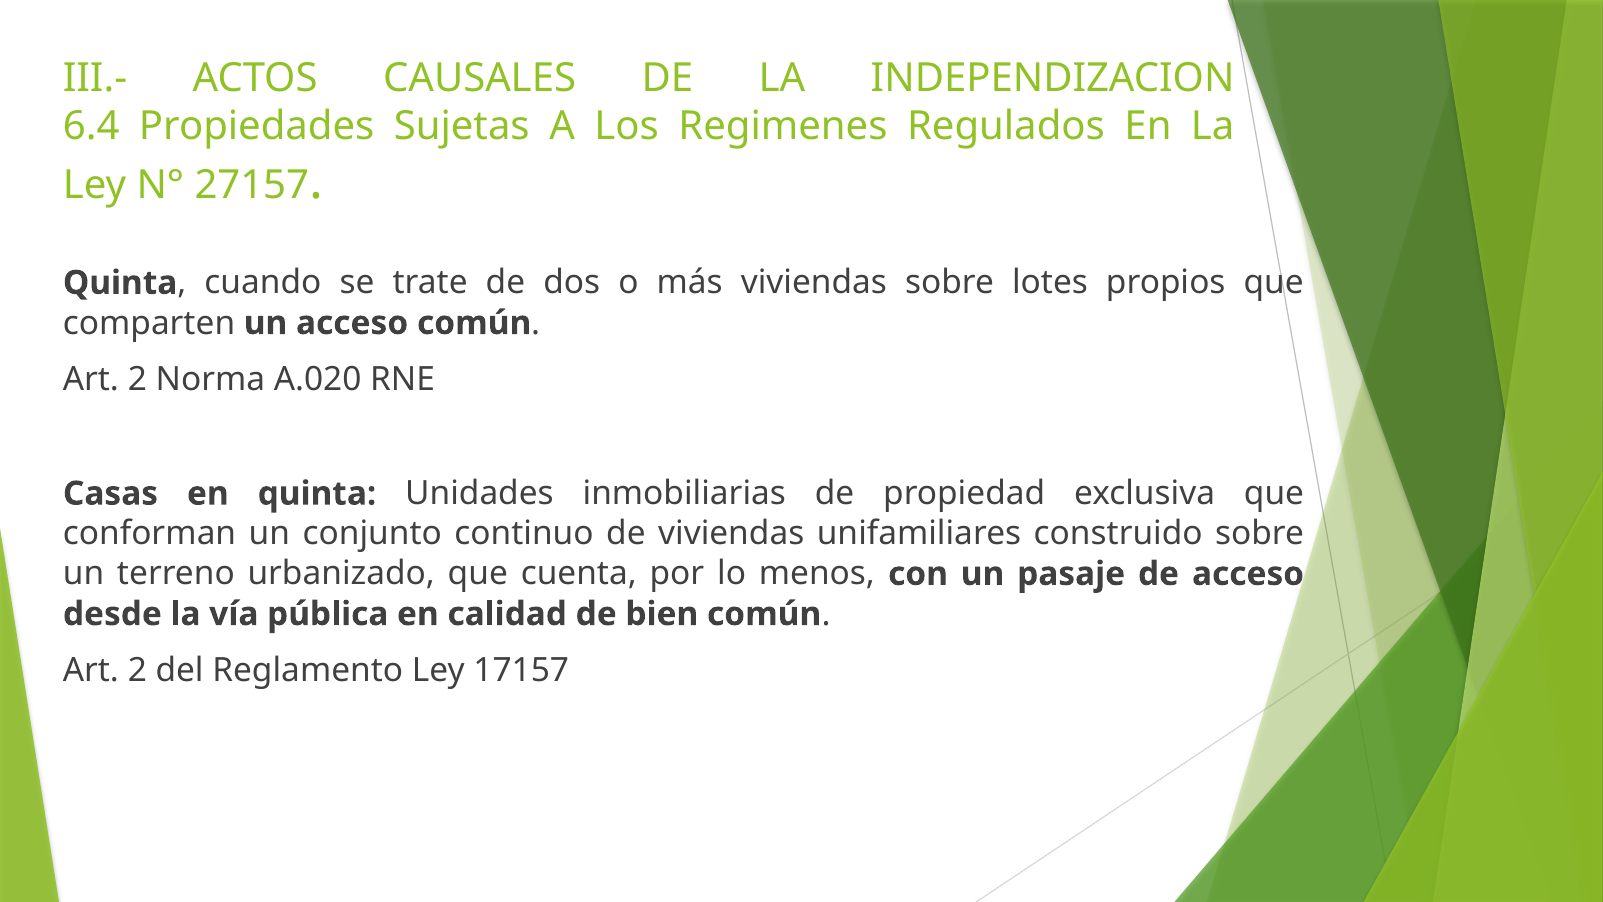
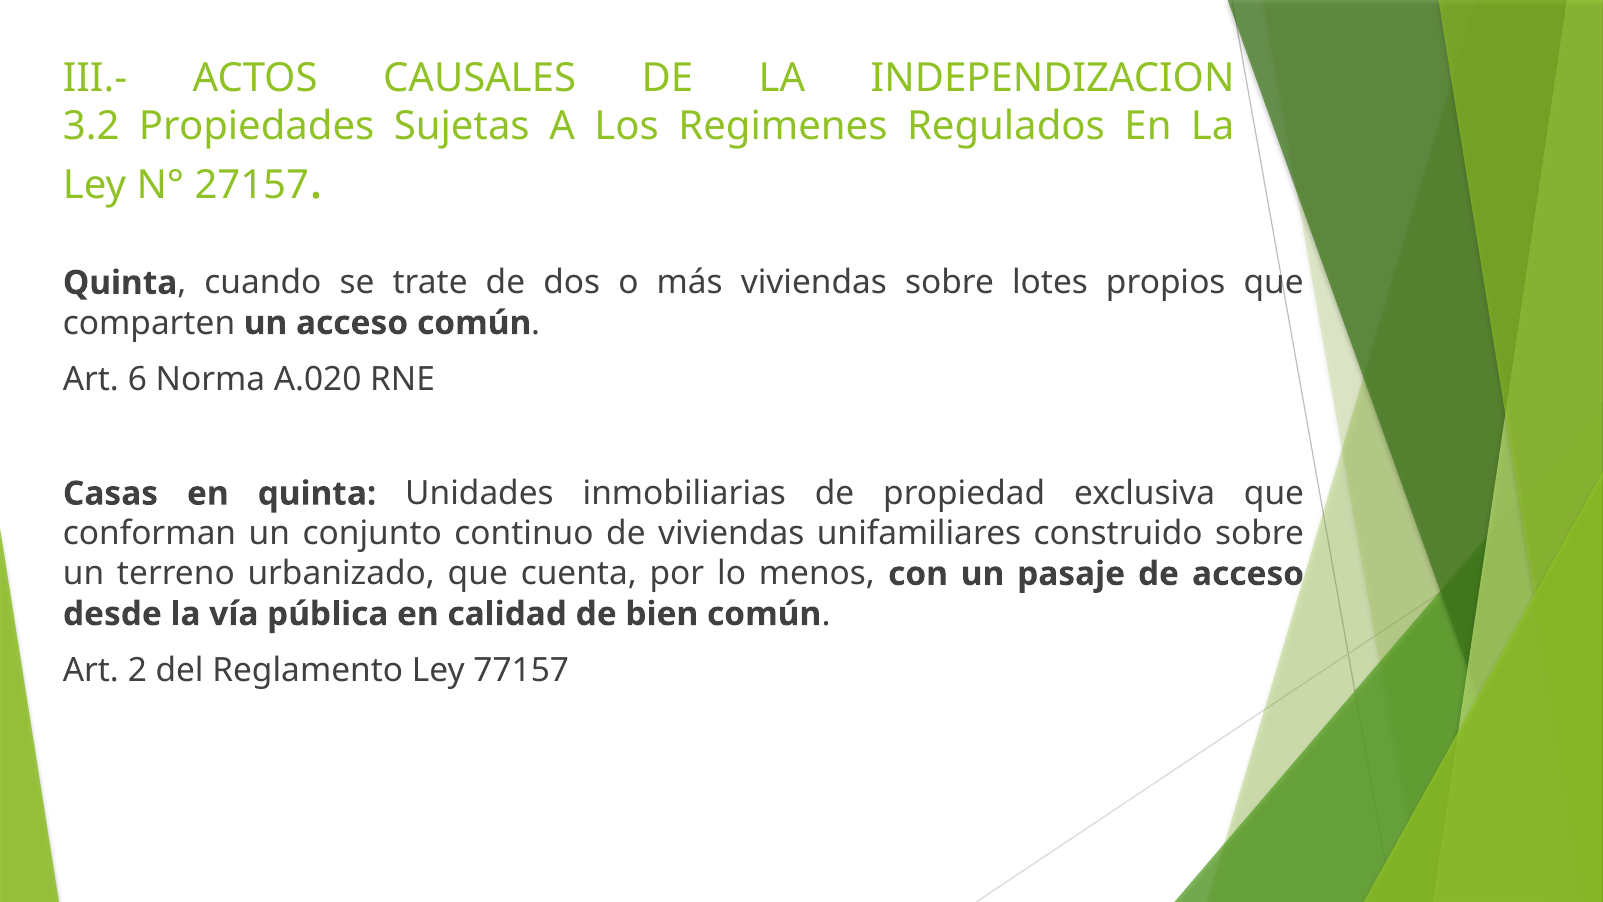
6.4: 6.4 -> 3.2
2 at (137, 380): 2 -> 6
17157: 17157 -> 77157
